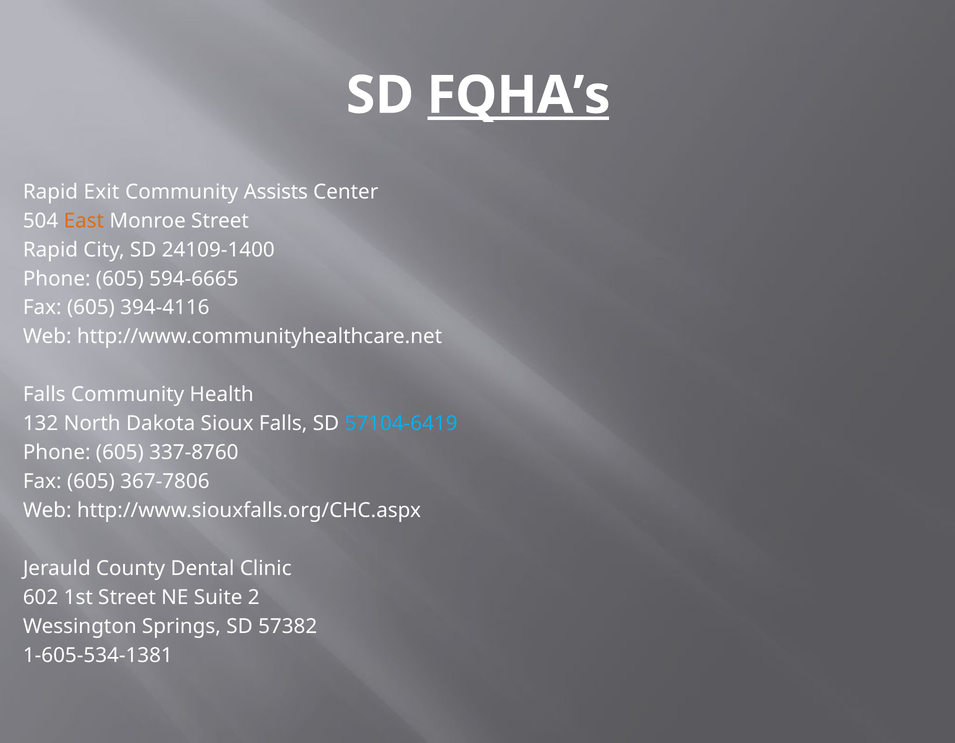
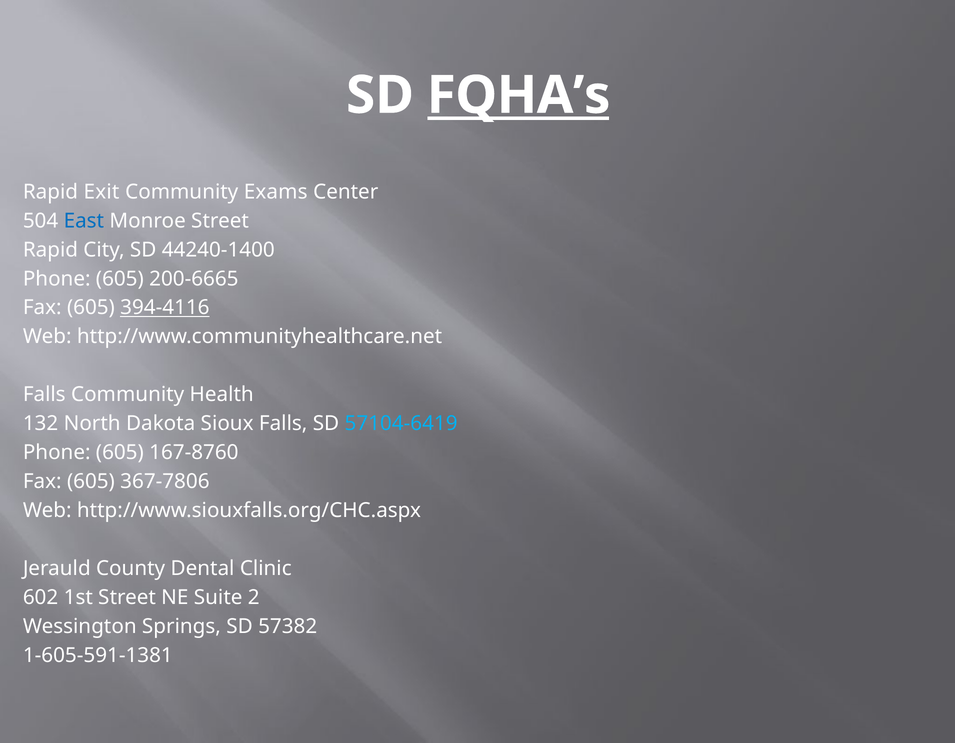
Assists: Assists -> Exams
East colour: orange -> blue
24109-1400: 24109-1400 -> 44240-1400
594-6665: 594-6665 -> 200-6665
394-4116 underline: none -> present
337-8760: 337-8760 -> 167-8760
1-605-534-1381: 1-605-534-1381 -> 1-605-591-1381
